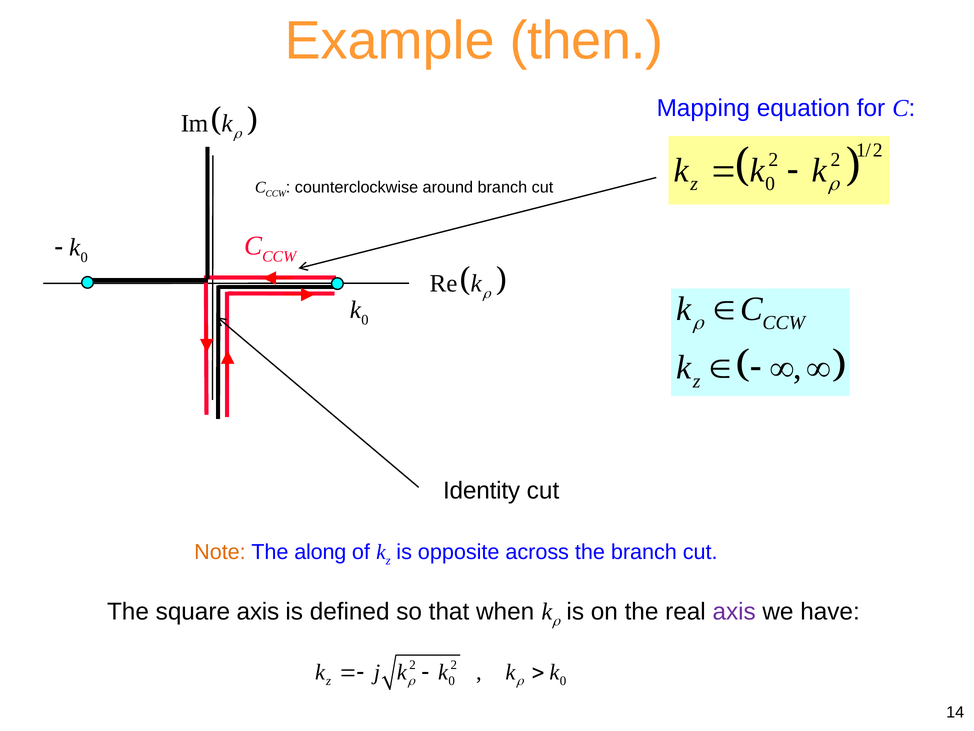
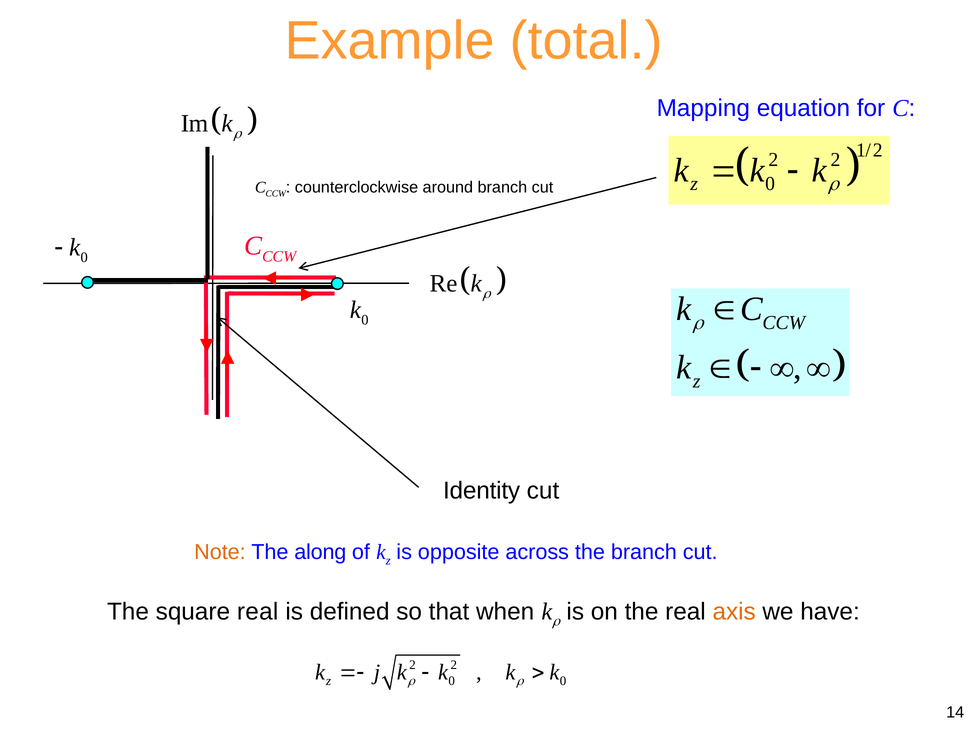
then: then -> total
square axis: axis -> real
axis at (734, 611) colour: purple -> orange
